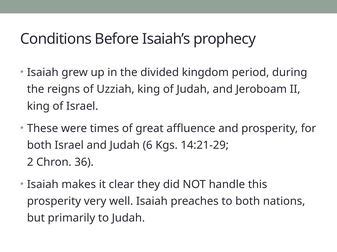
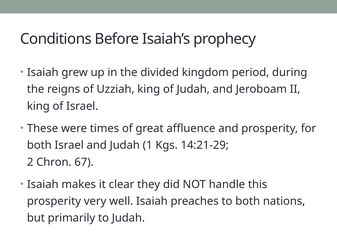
6: 6 -> 1
36: 36 -> 67
